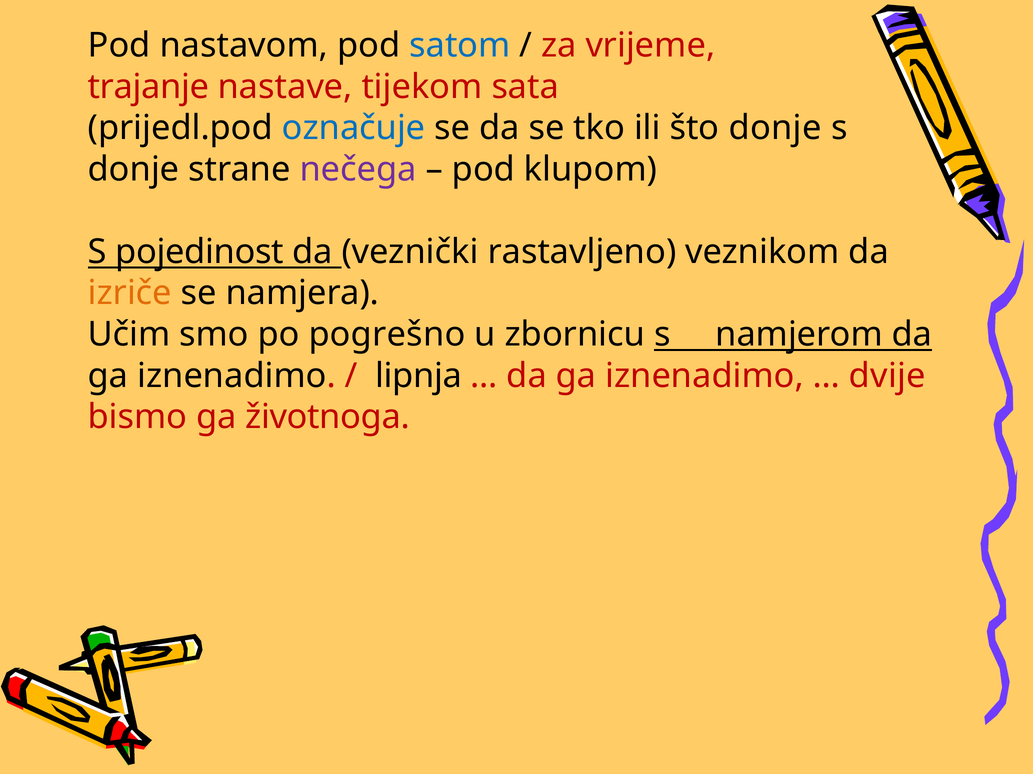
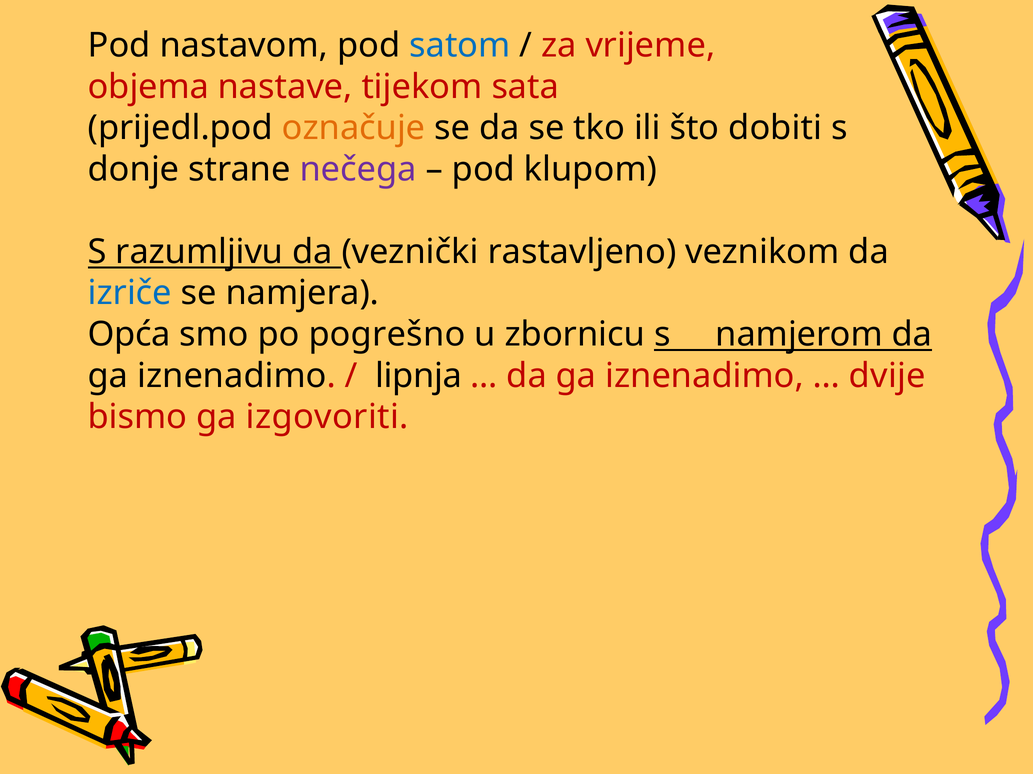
trajanje: trajanje -> objema
označuje colour: blue -> orange
što donje: donje -> dobiti
pojedinost: pojedinost -> razumljivu
izriče colour: orange -> blue
Učim: Učim -> Opća
životnoga: životnoga -> izgovoriti
